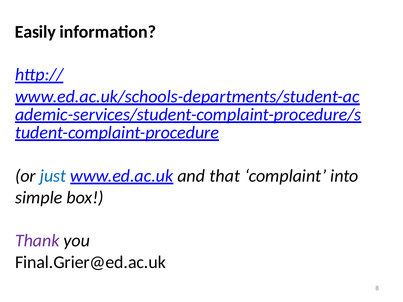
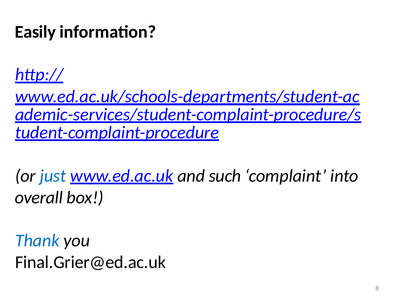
that: that -> such
simple: simple -> overall
Thank colour: purple -> blue
